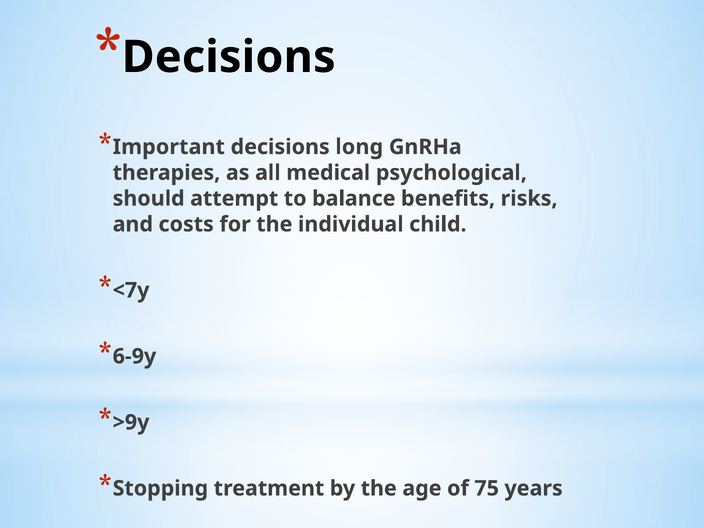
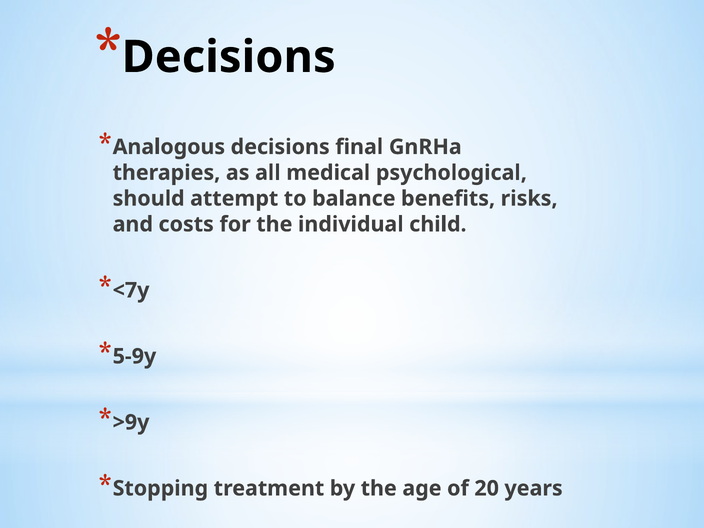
Important: Important -> Analogous
long: long -> final
6-9y: 6-9y -> 5-9y
75: 75 -> 20
